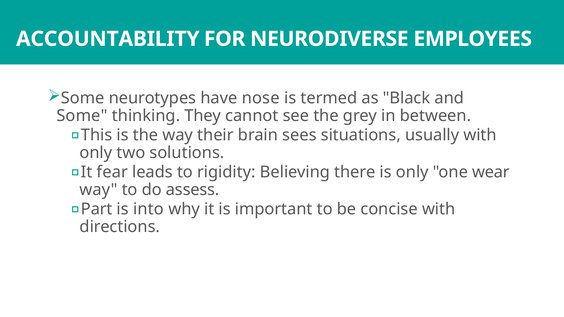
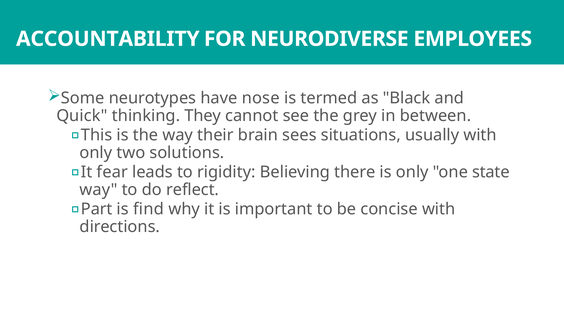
Some at (82, 116): Some -> Quick
wear: wear -> state
assess: assess -> reflect
into: into -> find
